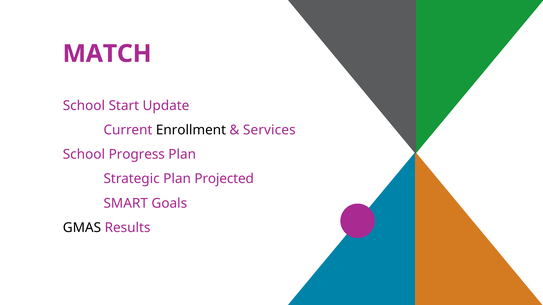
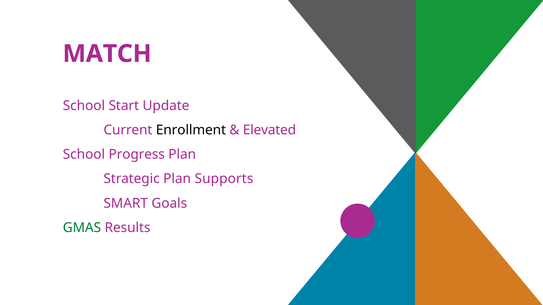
Services: Services -> Elevated
Projected: Projected -> Supports
GMAS colour: black -> green
